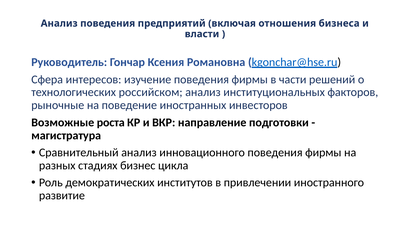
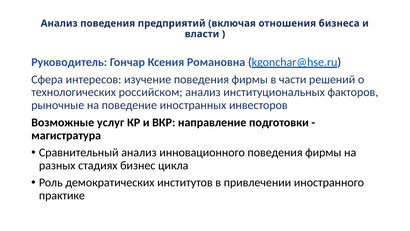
роста: роста -> услуг
развитие: развитие -> практике
